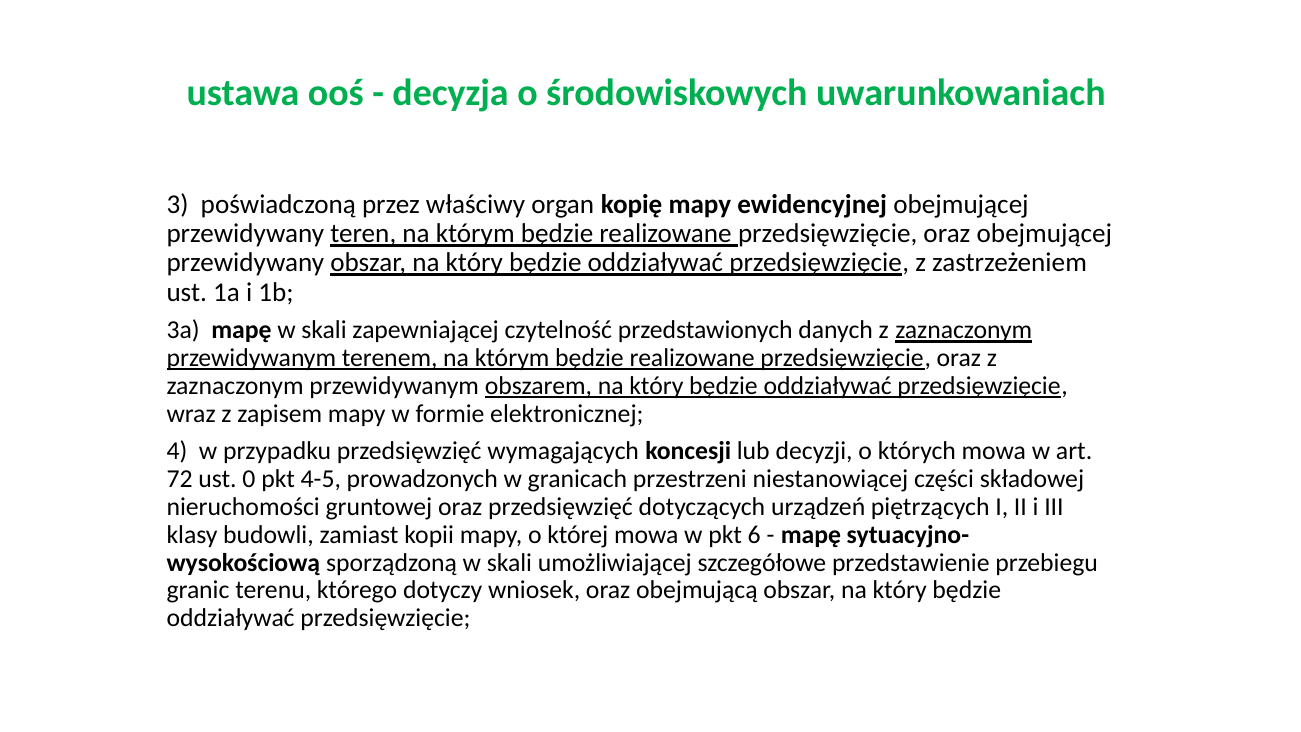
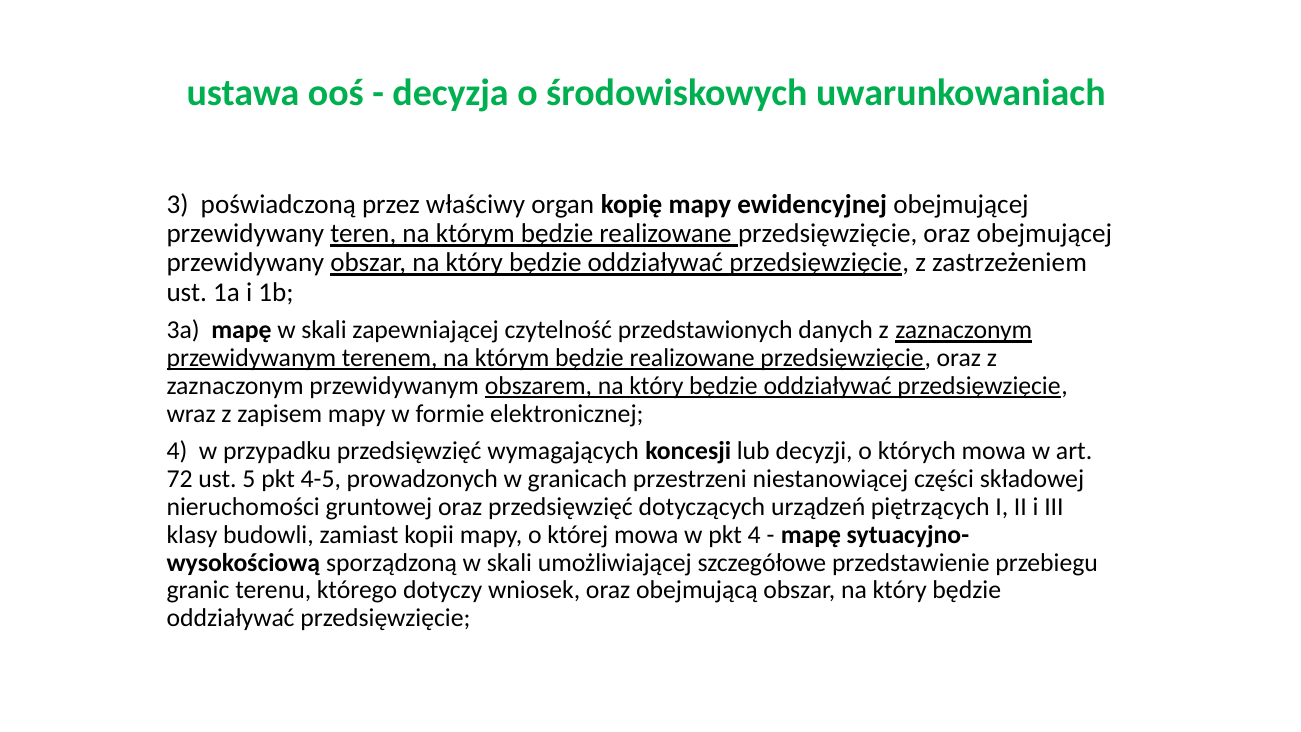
0: 0 -> 5
pkt 6: 6 -> 4
